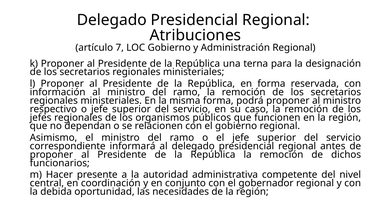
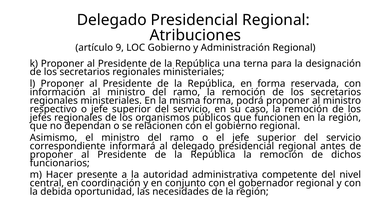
7: 7 -> 9
